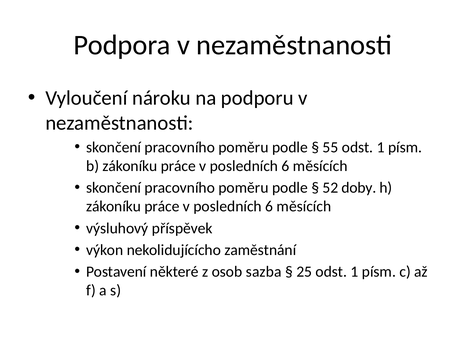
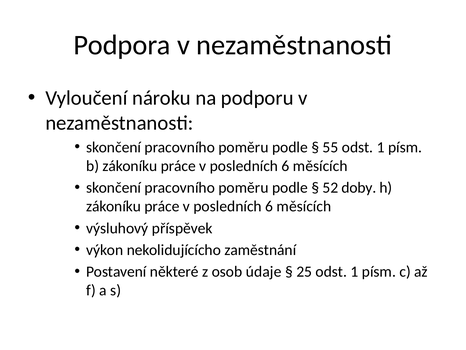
sazba: sazba -> údaje
